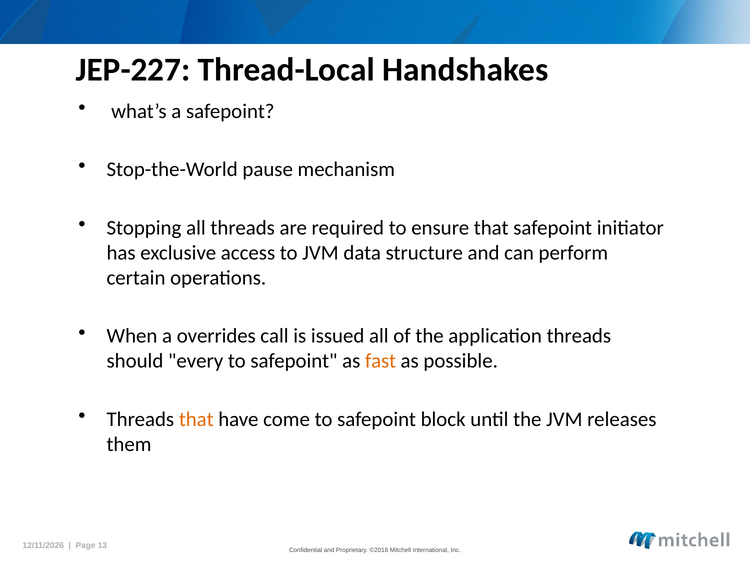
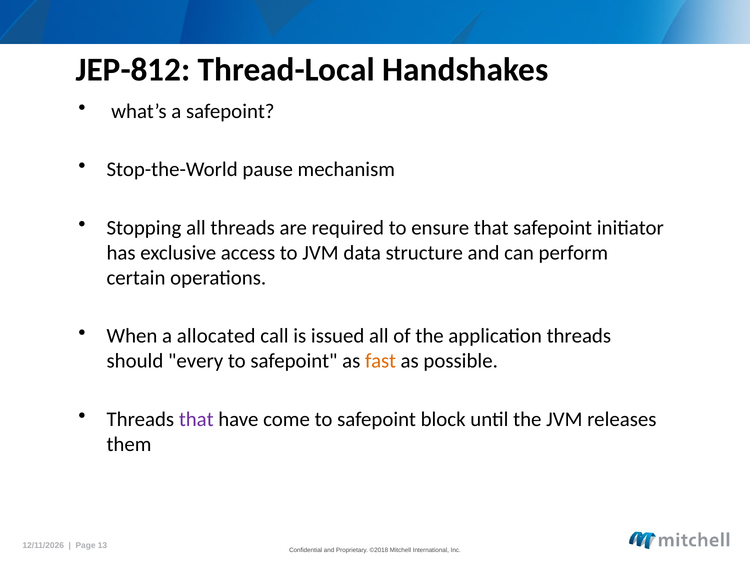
JEP-227: JEP-227 -> JEP-812
overrides: overrides -> allocated
that at (196, 420) colour: orange -> purple
